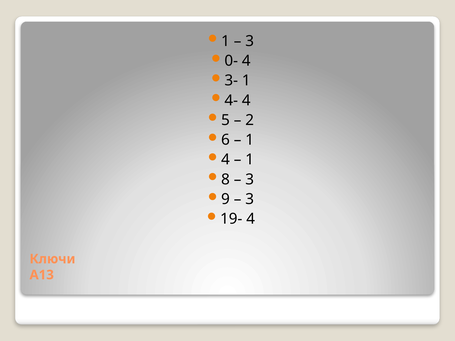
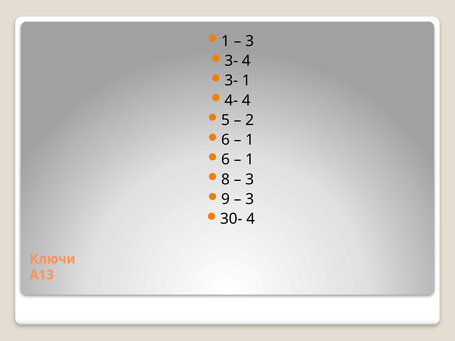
0- at (231, 61): 0- -> 3-
4 at (225, 160): 4 -> 6
19-: 19- -> 30-
